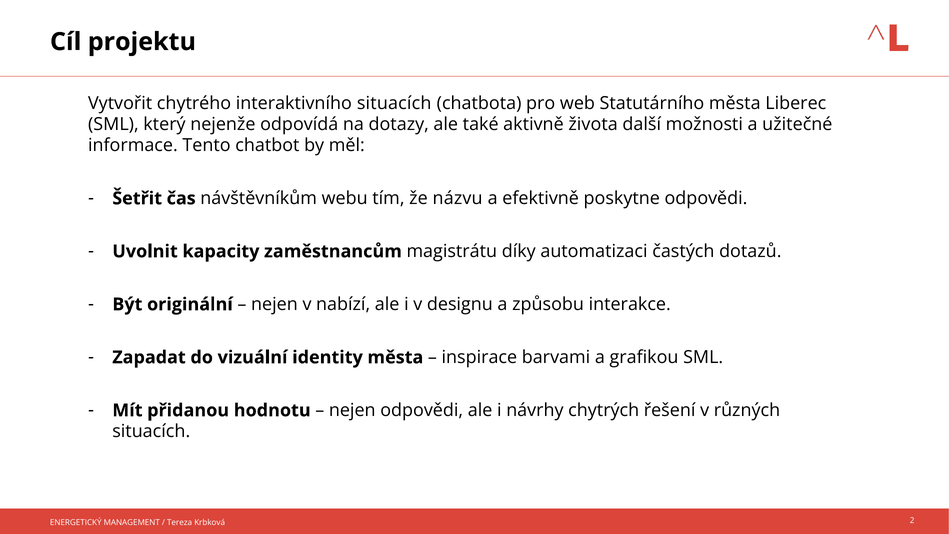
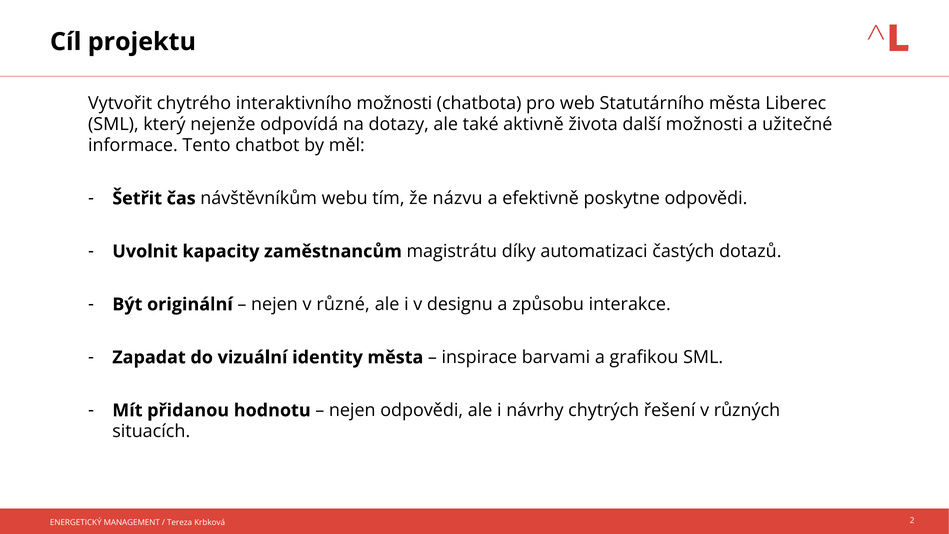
interaktivního situacích: situacích -> možnosti
nabízí: nabízí -> různé
